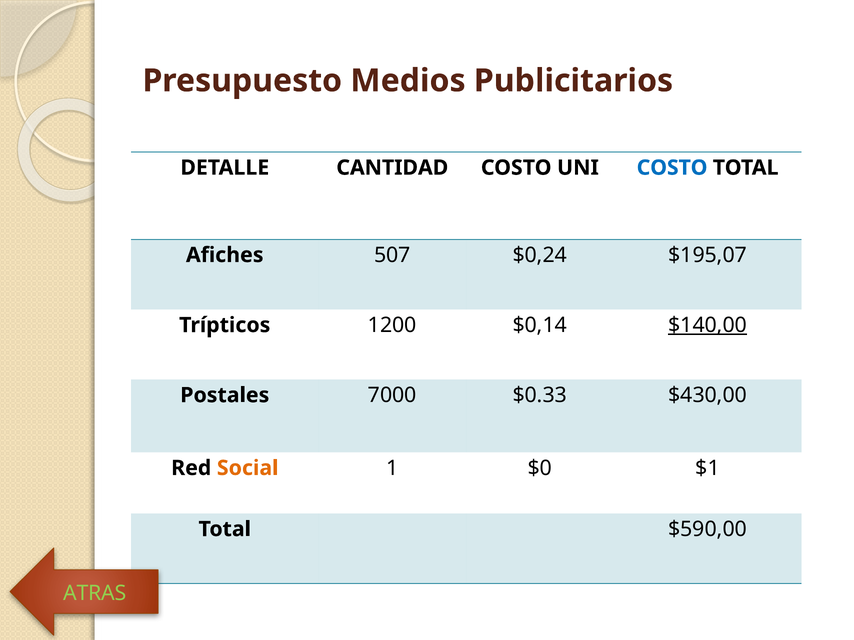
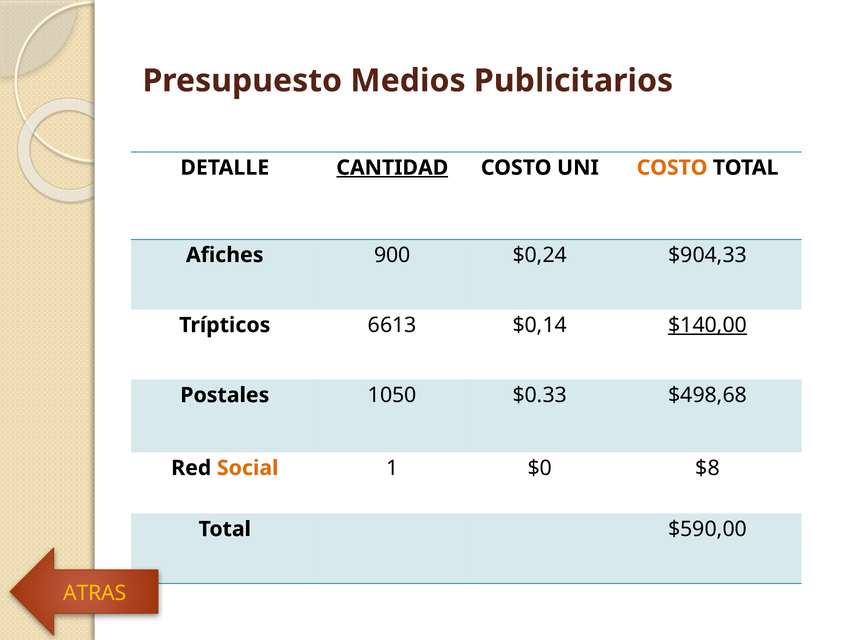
CANTIDAD underline: none -> present
COSTO at (672, 168) colour: blue -> orange
507: 507 -> 900
$195,07: $195,07 -> $904,33
1200: 1200 -> 6613
7000: 7000 -> 1050
$430,00: $430,00 -> $498,68
$1: $1 -> $8
ATRAS colour: light green -> yellow
